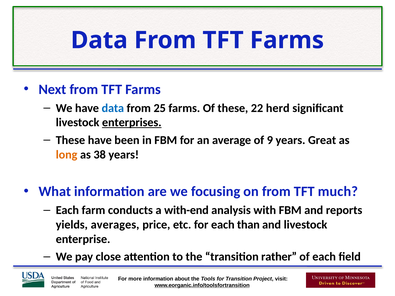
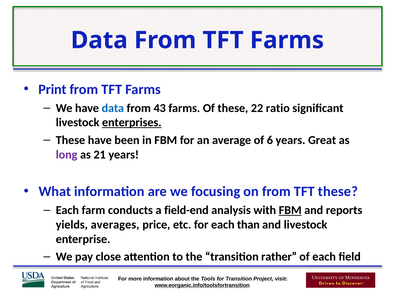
Next: Next -> Print
25: 25 -> 43
herd: herd -> ratio
9: 9 -> 6
long colour: orange -> purple
38: 38 -> 21
TFT much: much -> these
with-end: with-end -> field-end
FBM at (290, 210) underline: none -> present
